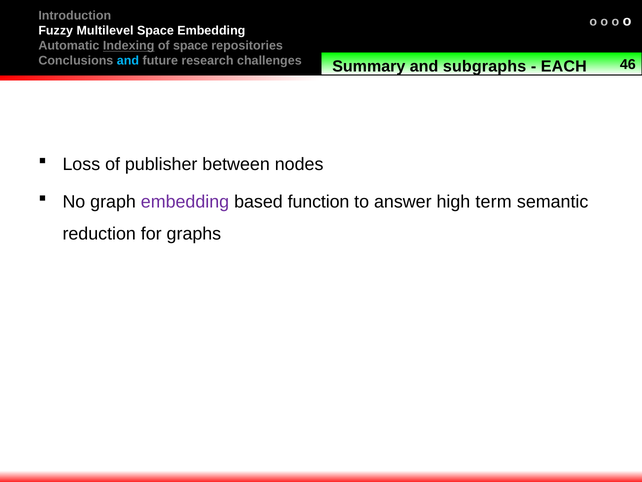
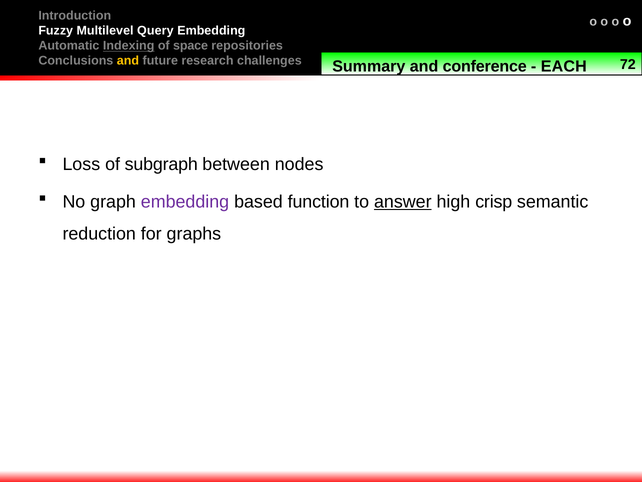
Multilevel Space: Space -> Query
and at (128, 61) colour: light blue -> yellow
46: 46 -> 72
subgraphs: subgraphs -> conference
publisher: publisher -> subgraph
answer underline: none -> present
term: term -> crisp
